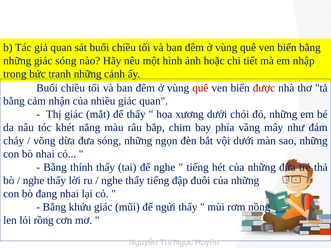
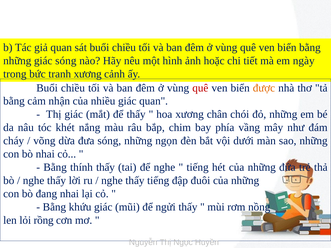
nhập: nhập -> ngày
tranh những: những -> xương
được colour: red -> orange
xương dưới: dưới -> chân
